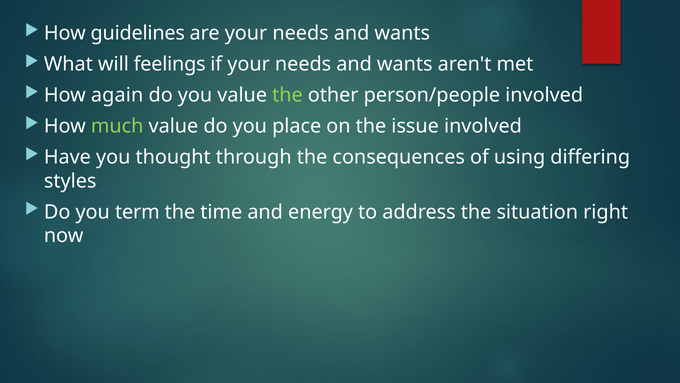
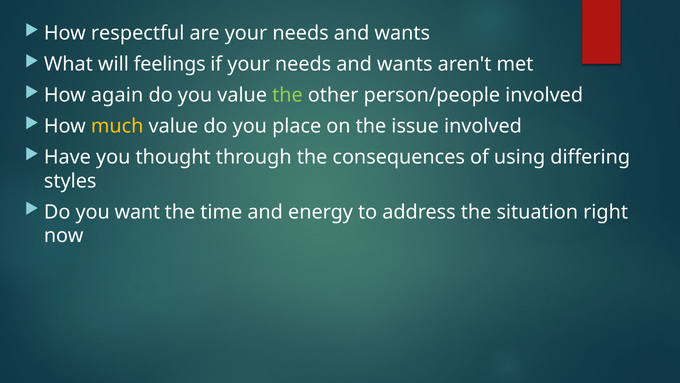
guidelines: guidelines -> respectful
much colour: light green -> yellow
term: term -> want
